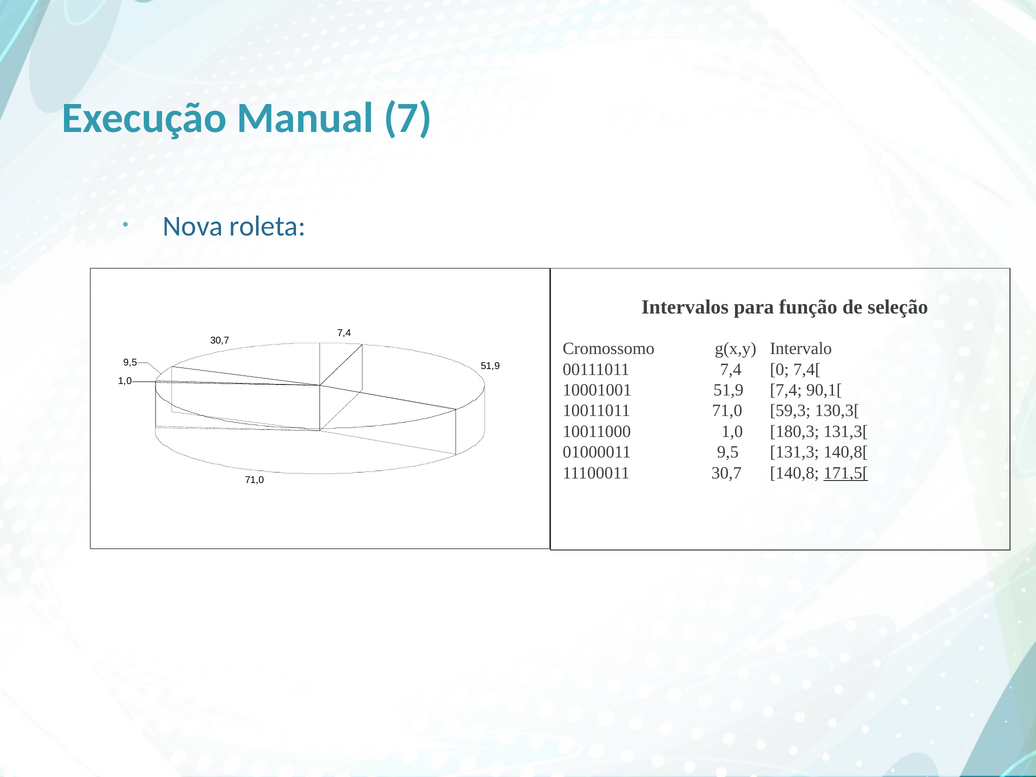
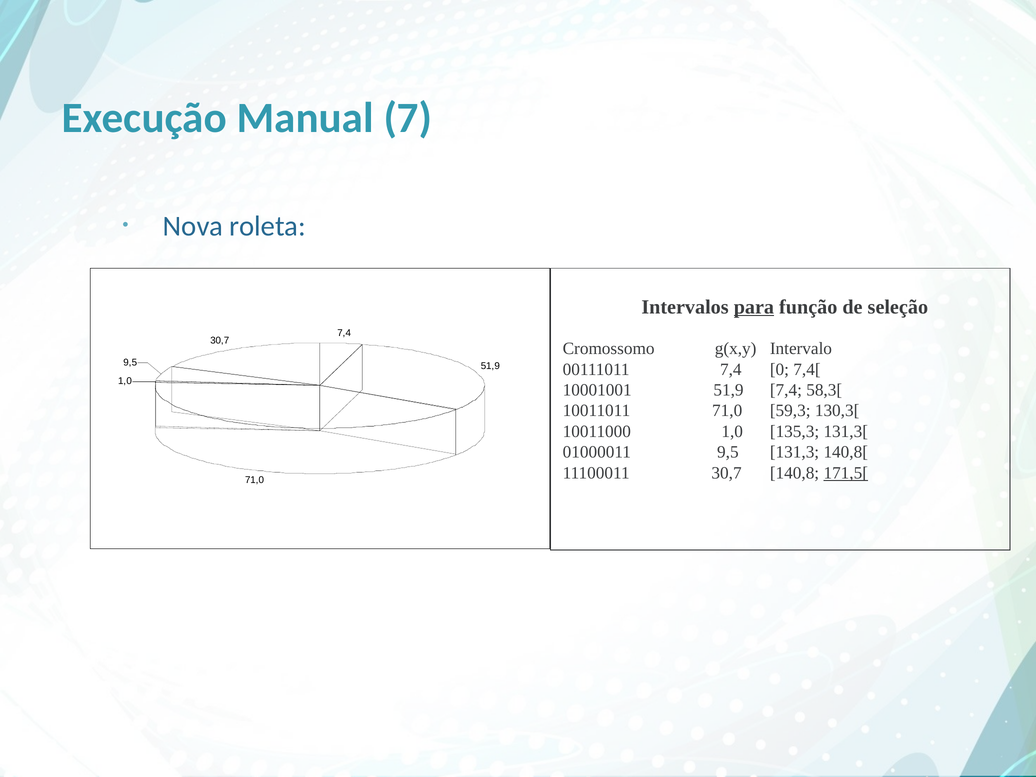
para underline: none -> present
90,1[: 90,1[ -> 58,3[
180,3: 180,3 -> 135,3
